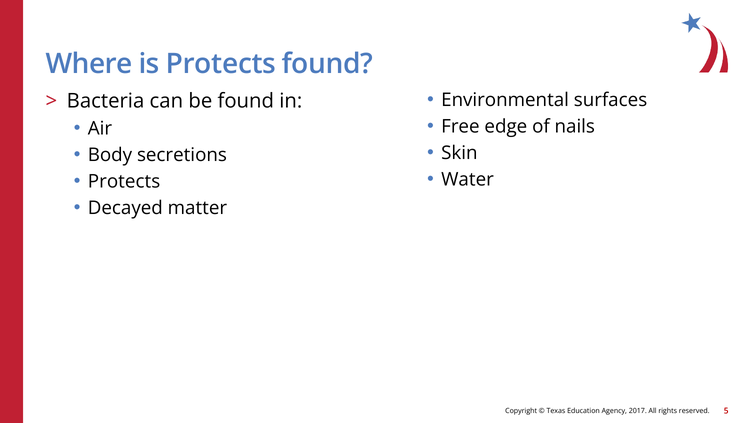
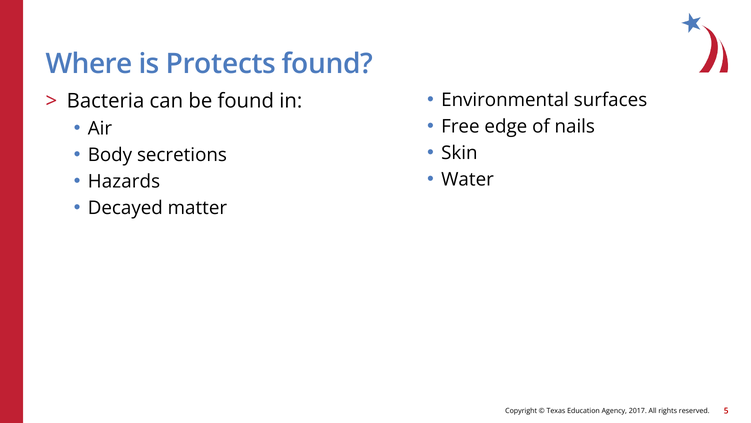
Protects at (124, 181): Protects -> Hazards
